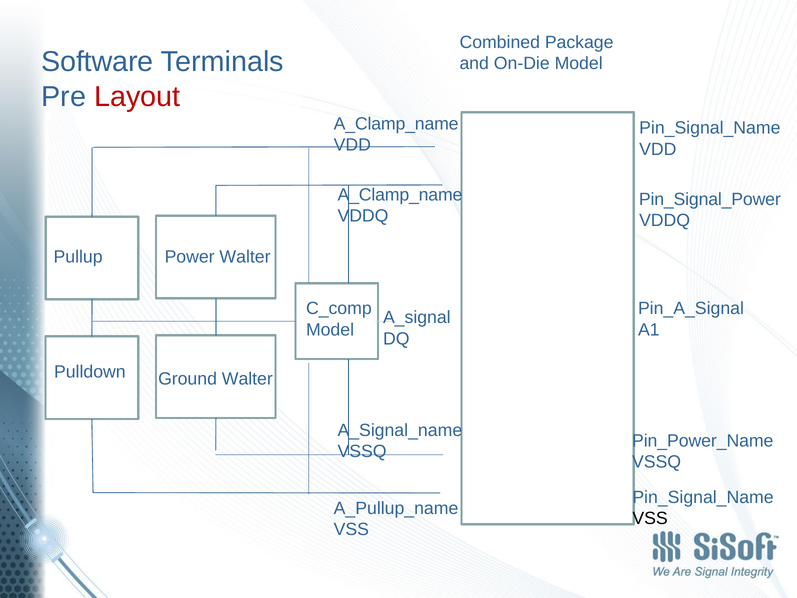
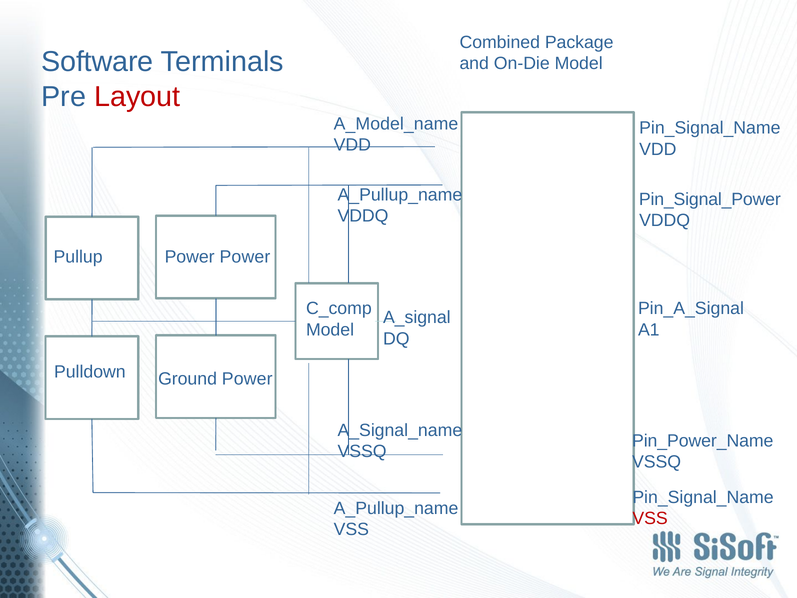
A_Clamp_name at (396, 124): A_Clamp_name -> A_Model_name
A_Clamp_name at (400, 195): A_Clamp_name -> A_Pullup_name
Power Walter: Walter -> Power
Ground Walter: Walter -> Power
VSS at (650, 518) colour: black -> red
